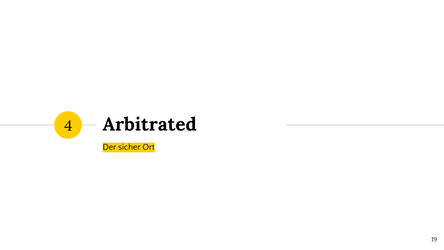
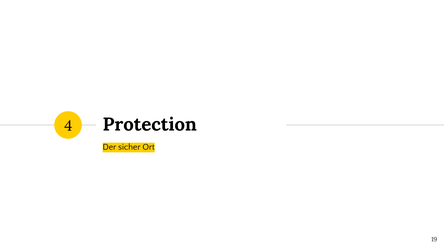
Arbitrated: Arbitrated -> Protection
